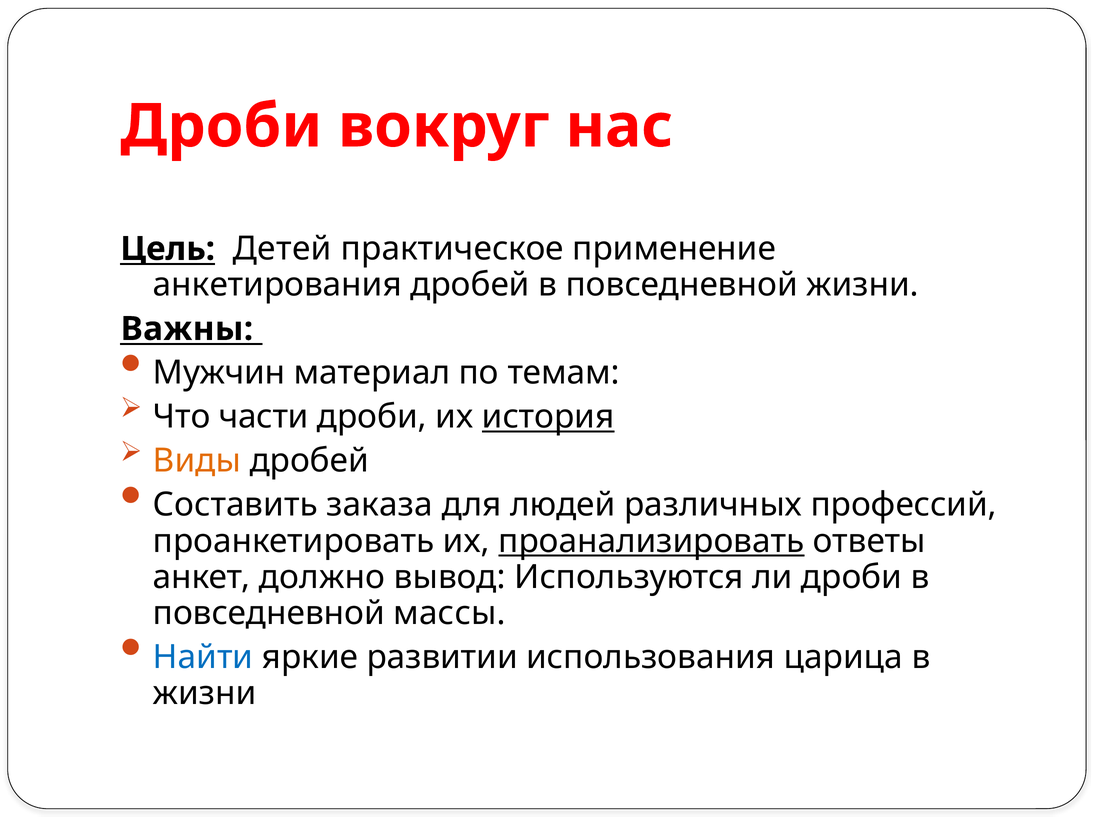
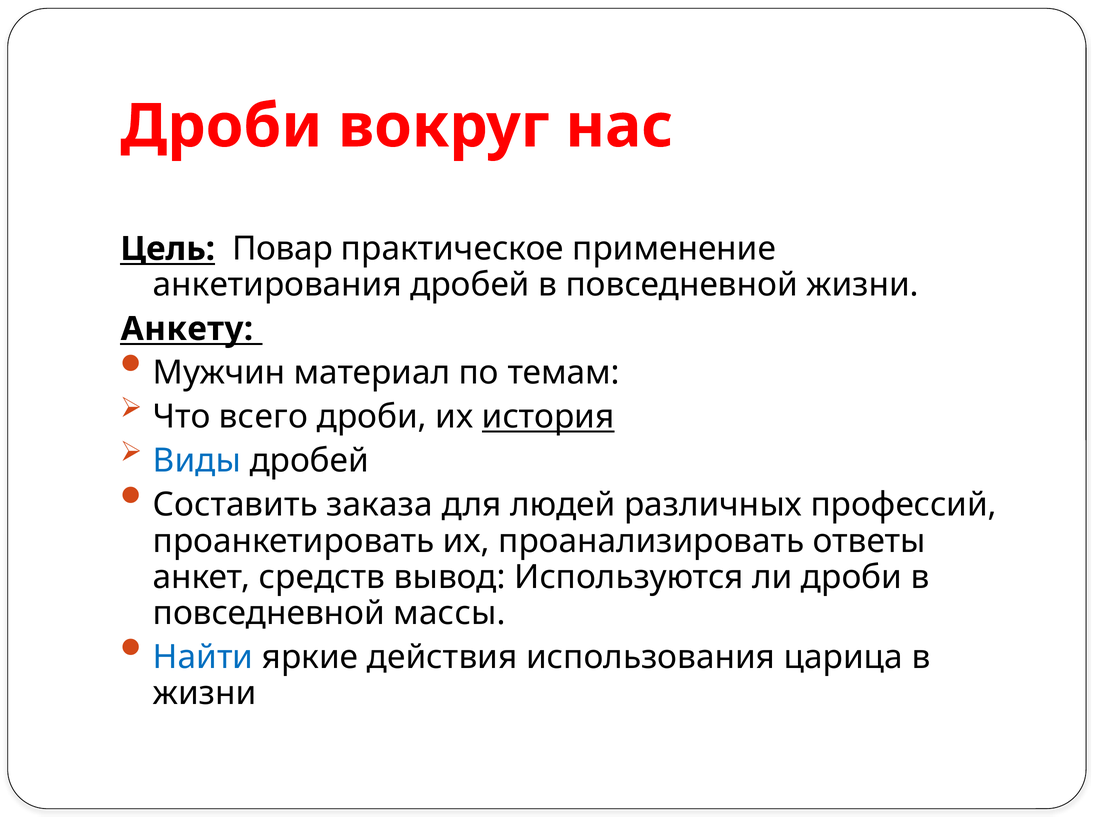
Детей: Детей -> Повар
Важны: Важны -> Анкету
части: части -> всего
Виды colour: orange -> blue
проанализировать underline: present -> none
должно: должно -> средств
развитии: развитии -> действия
